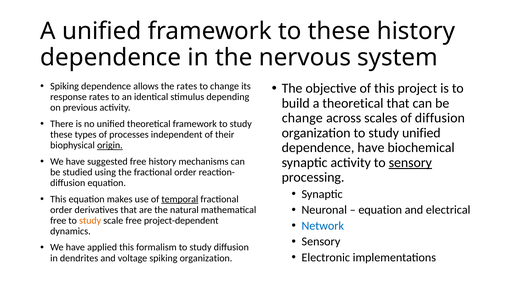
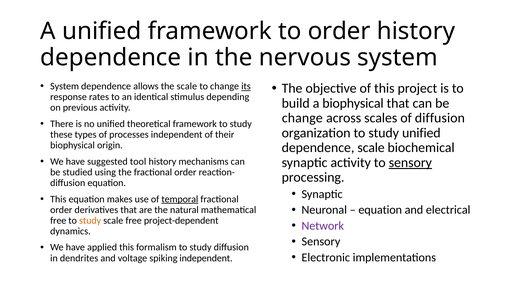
to these: these -> order
Spiking at (65, 86): Spiking -> System
the rates: rates -> scale
its underline: none -> present
a theoretical: theoretical -> biophysical
origin underline: present -> none
dependence have: have -> scale
suggested free: free -> tool
Network colour: blue -> purple
spiking organization: organization -> independent
